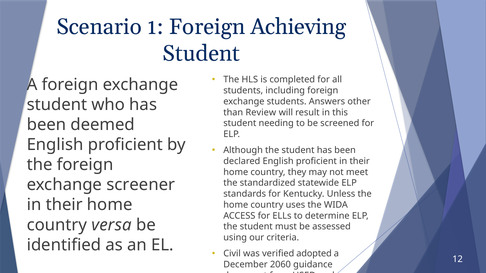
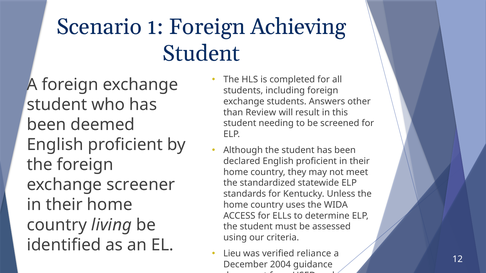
versa: versa -> living
Civil: Civil -> Lieu
adopted: adopted -> reliance
2060: 2060 -> 2004
